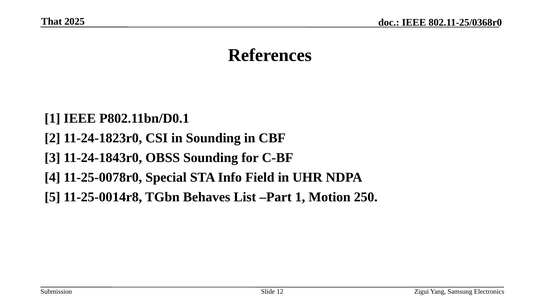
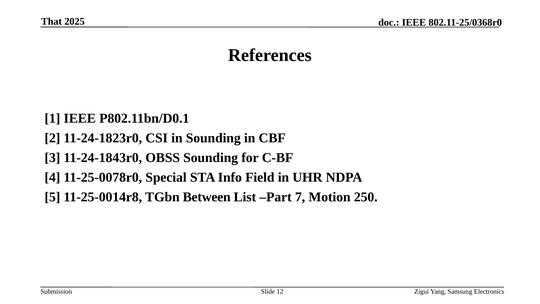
Behaves: Behaves -> Between
Part 1: 1 -> 7
